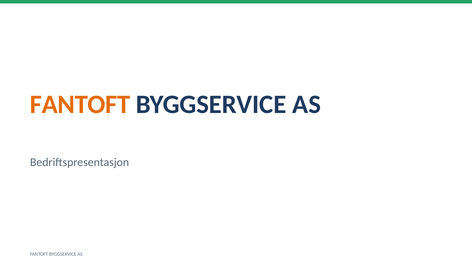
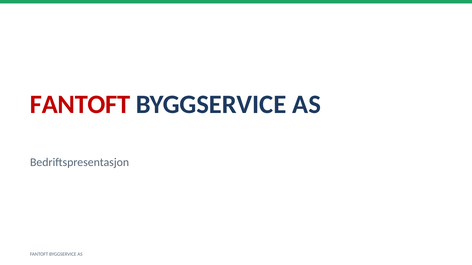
FANTOFT at (80, 105) colour: orange -> red
